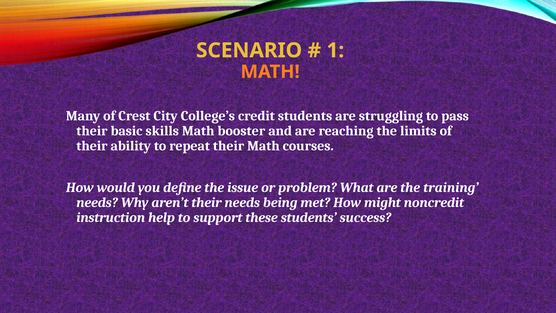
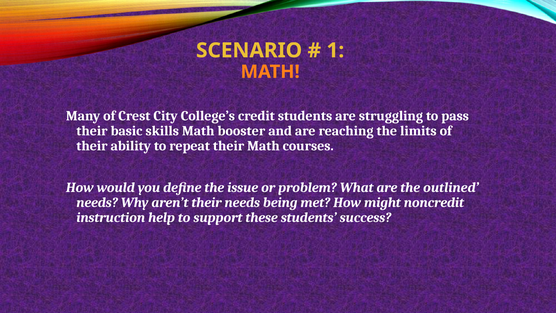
training: training -> outlined
